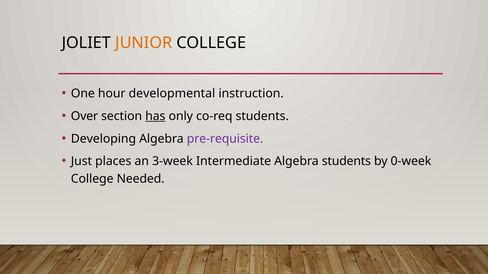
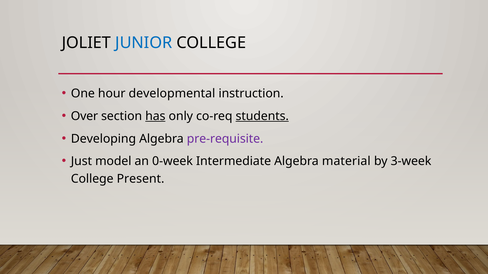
JUNIOR colour: orange -> blue
students at (262, 116) underline: none -> present
places: places -> model
3-week: 3-week -> 0-week
Algebra students: students -> material
0-week: 0-week -> 3-week
Needed: Needed -> Present
